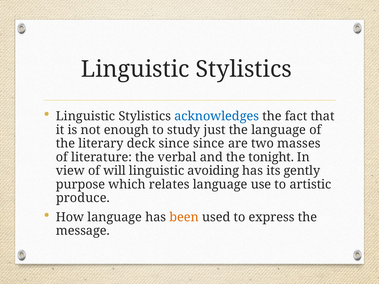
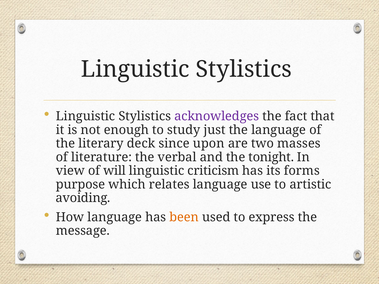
acknowledges colour: blue -> purple
since since: since -> upon
avoiding: avoiding -> criticism
gently: gently -> forms
produce: produce -> avoiding
